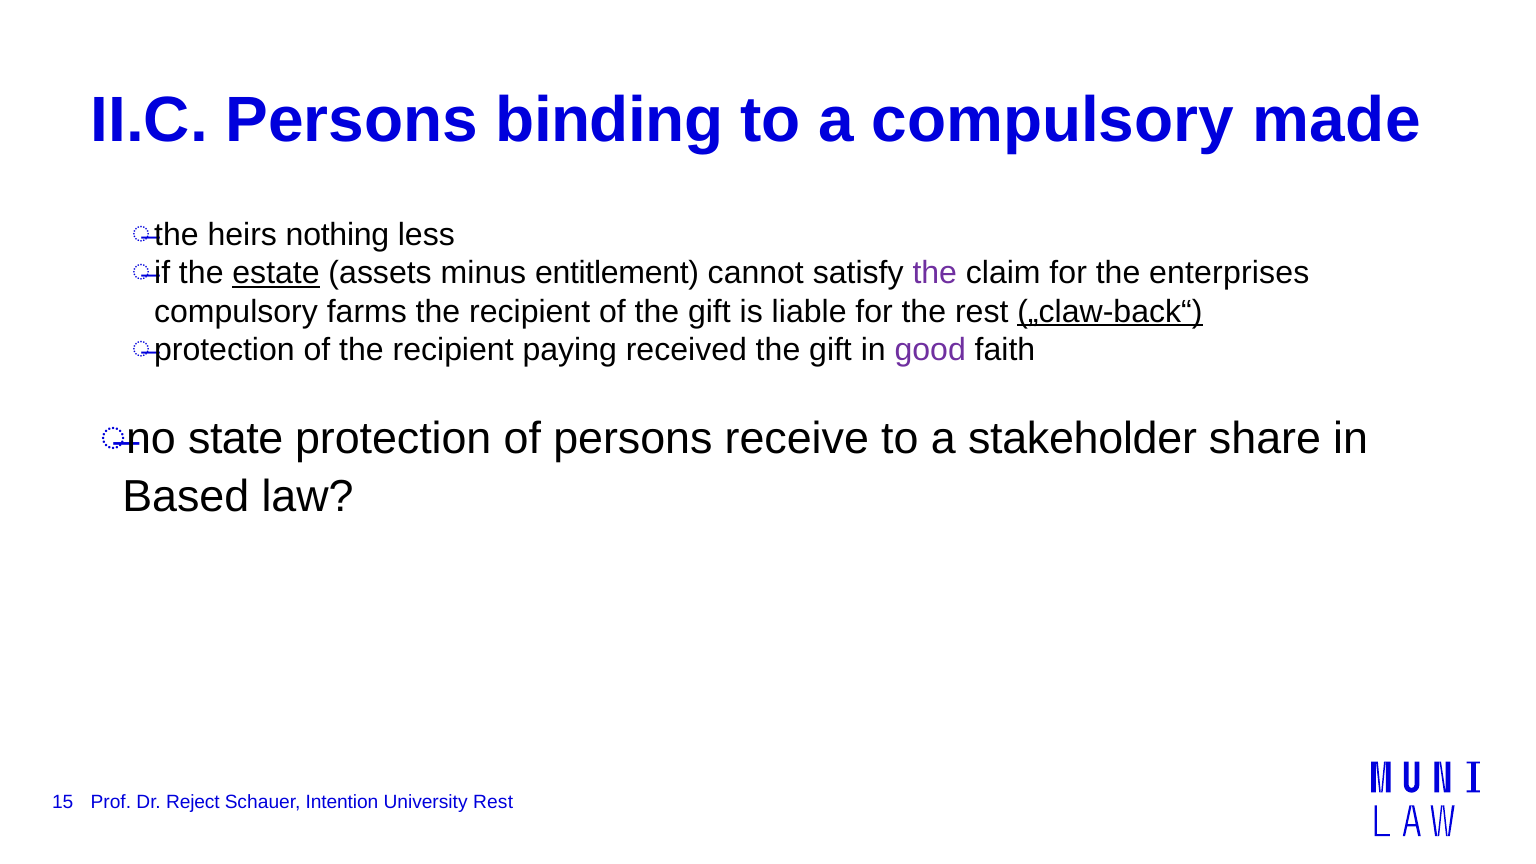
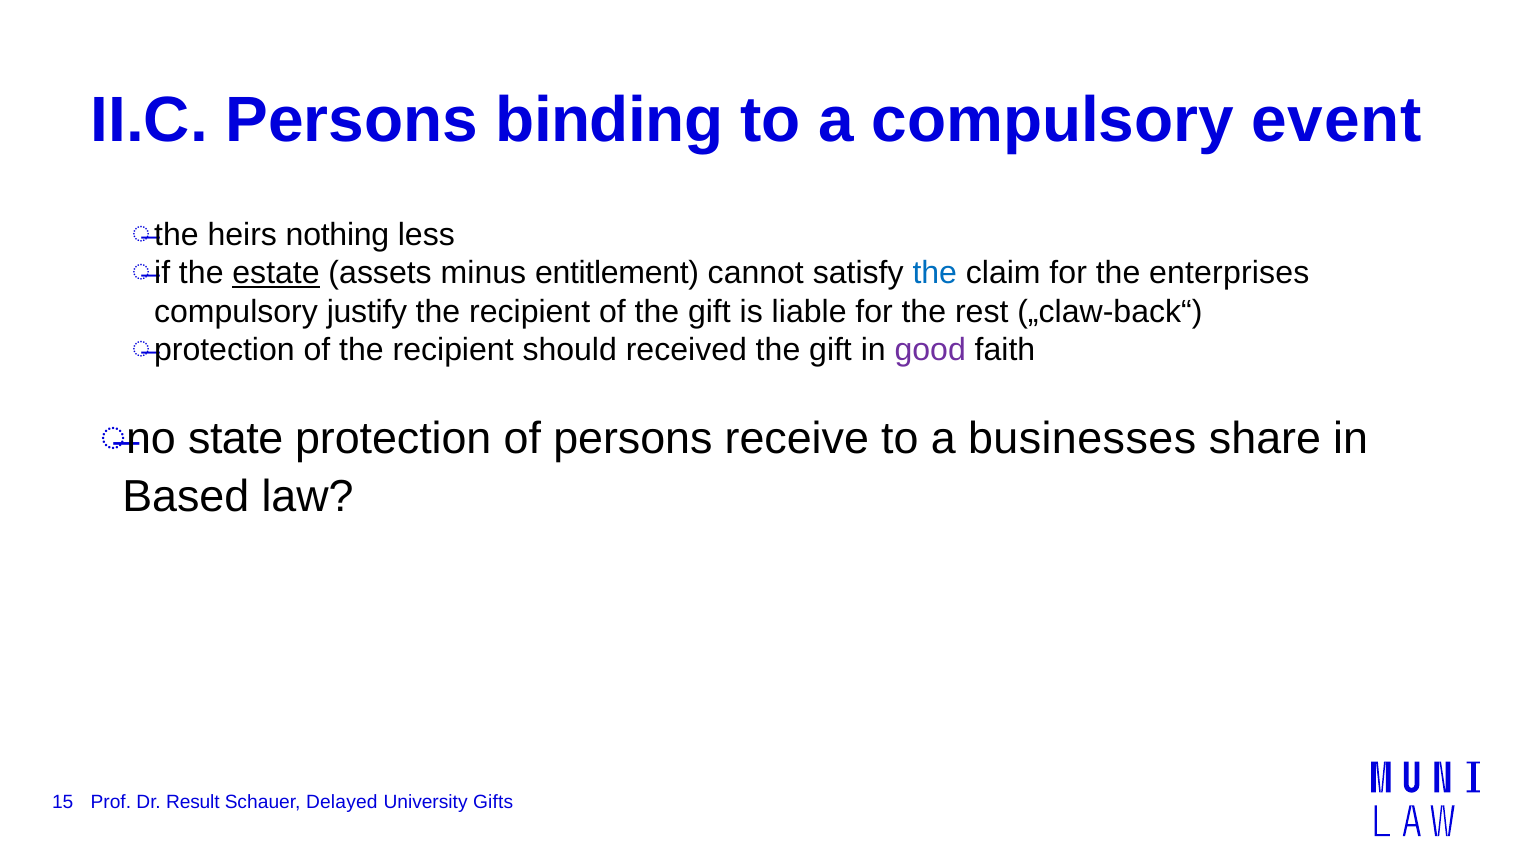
made: made -> event
the at (935, 273) colour: purple -> blue
farms: farms -> justify
„claw-back“ underline: present -> none
paying: paying -> should
stakeholder: stakeholder -> businesses
Reject: Reject -> Result
Intention: Intention -> Delayed
University Rest: Rest -> Gifts
